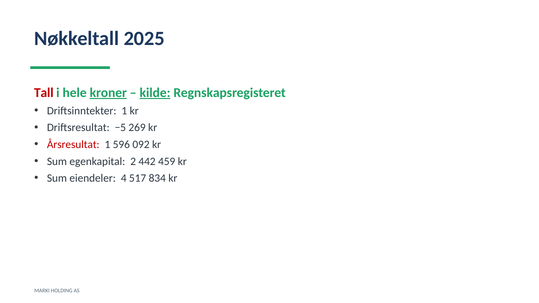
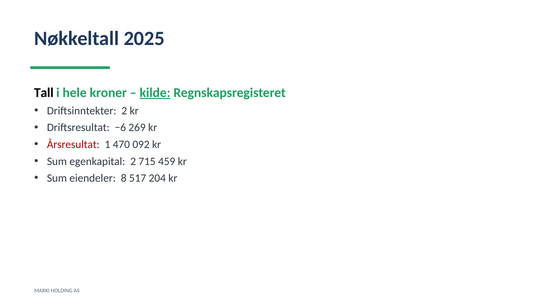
Tall colour: red -> black
kroner underline: present -> none
Driftsinntekter 1: 1 -> 2
−5: −5 -> −6
596: 596 -> 470
442: 442 -> 715
4: 4 -> 8
834: 834 -> 204
